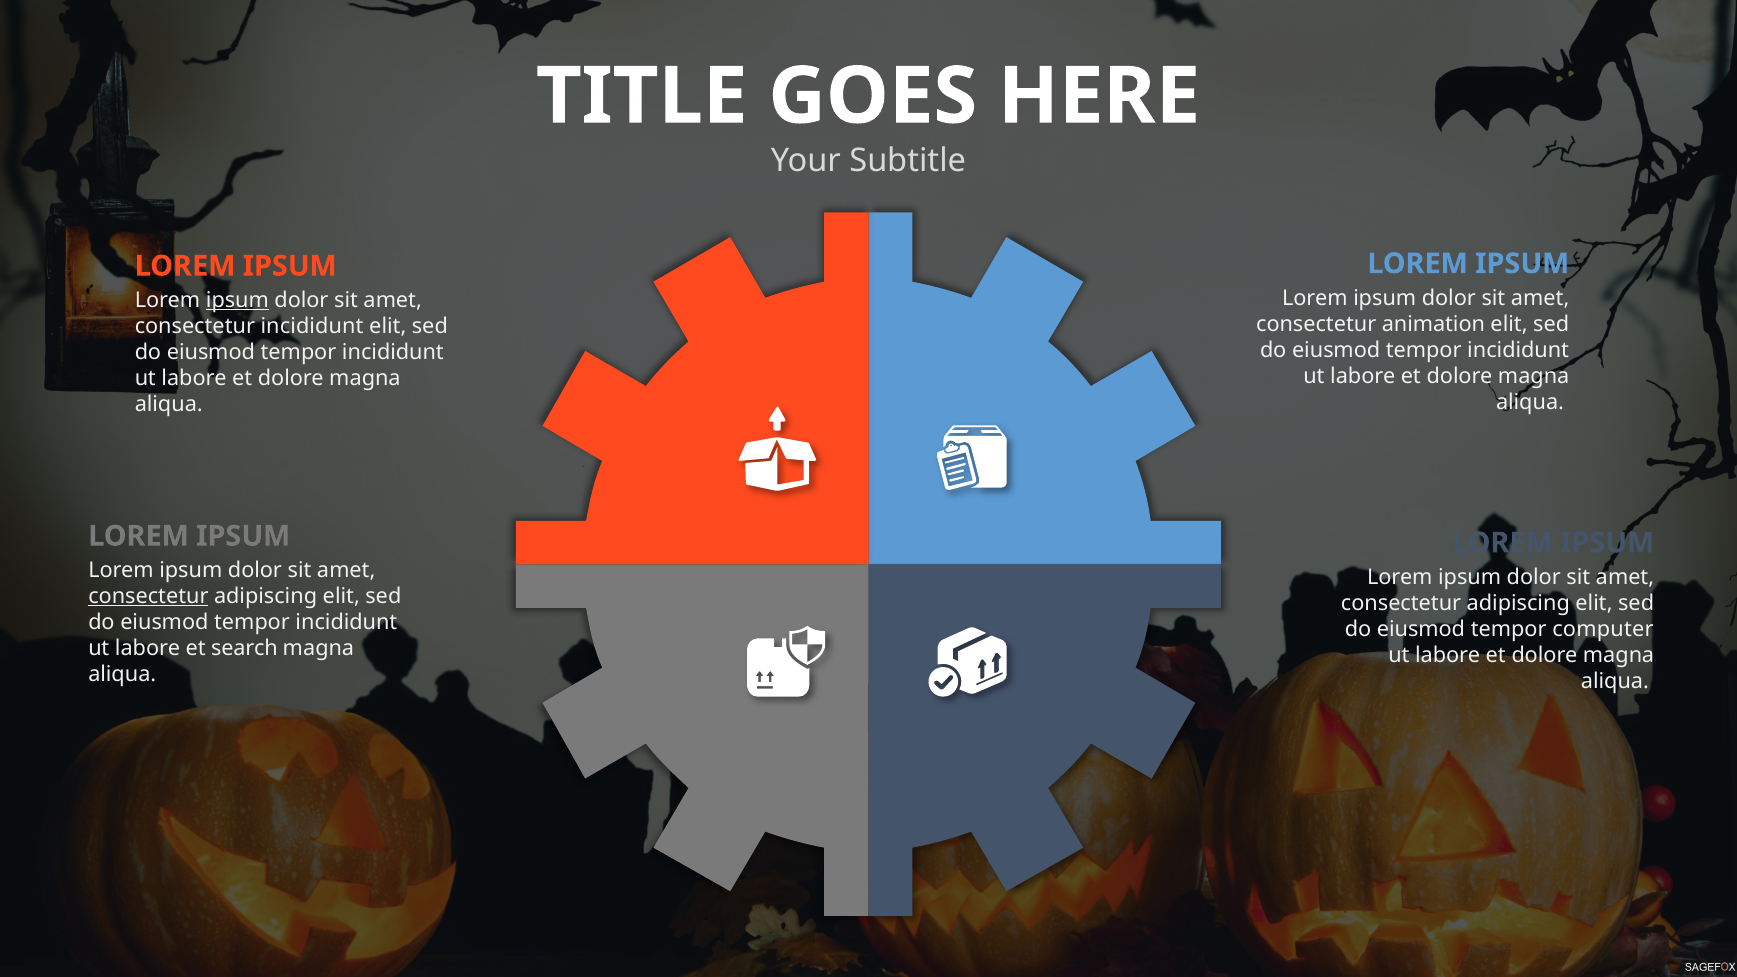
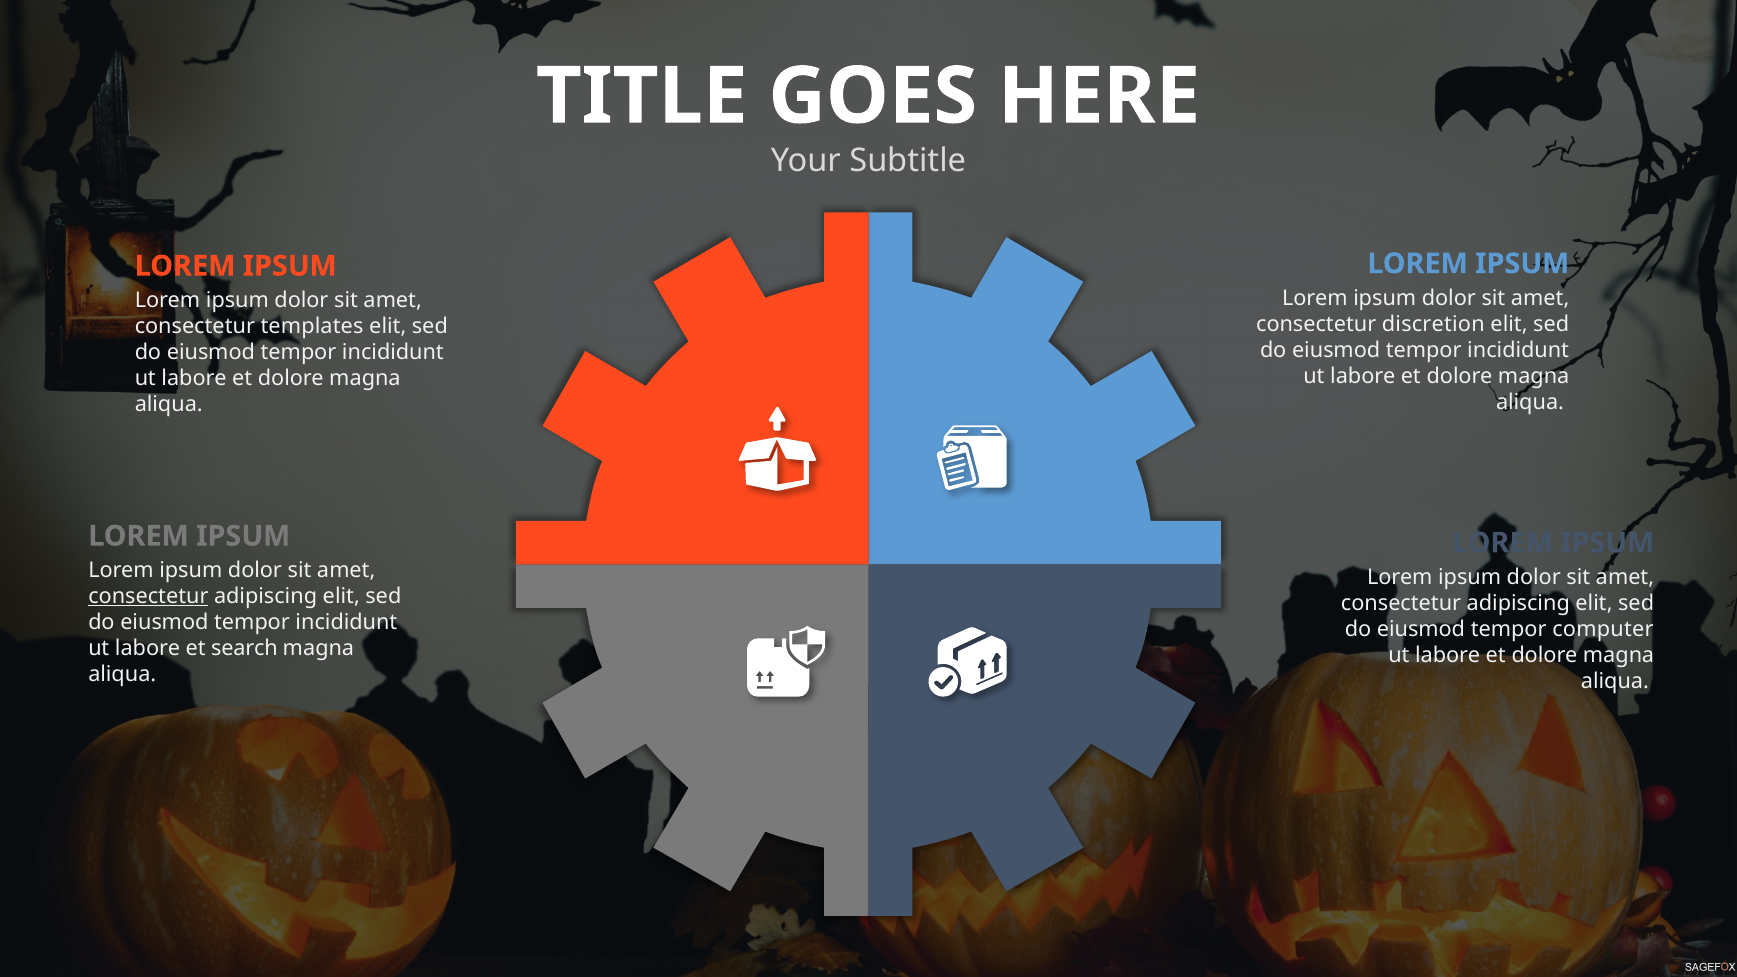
ipsum at (237, 300) underline: present -> none
animation: animation -> discretion
consectetur incididunt: incididunt -> templates
